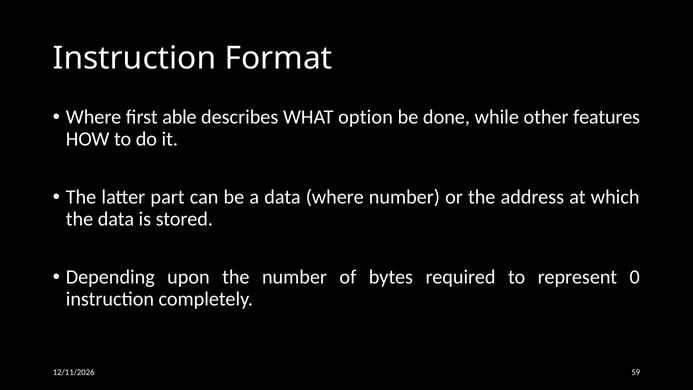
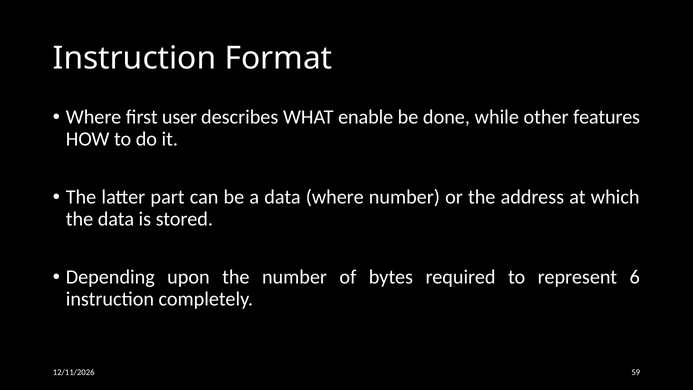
able: able -> user
option: option -> enable
0: 0 -> 6
